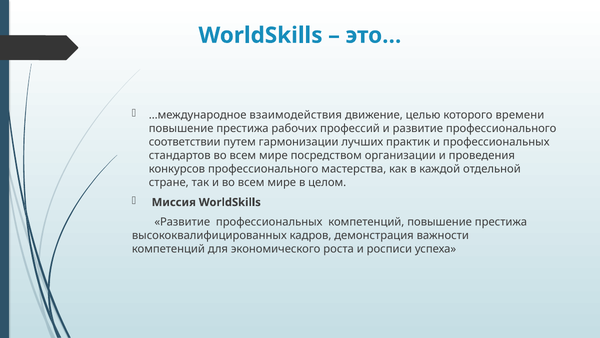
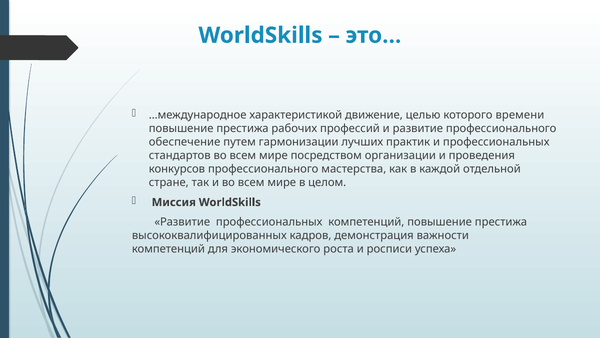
взаимодействия: взаимодействия -> характеристикой
соответствии: соответствии -> обеспечение
